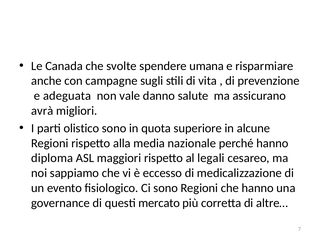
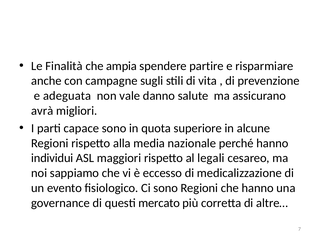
Canada: Canada -> Finalità
svolte: svolte -> ampia
umana: umana -> partire
olistico: olistico -> capace
diploma: diploma -> individui
